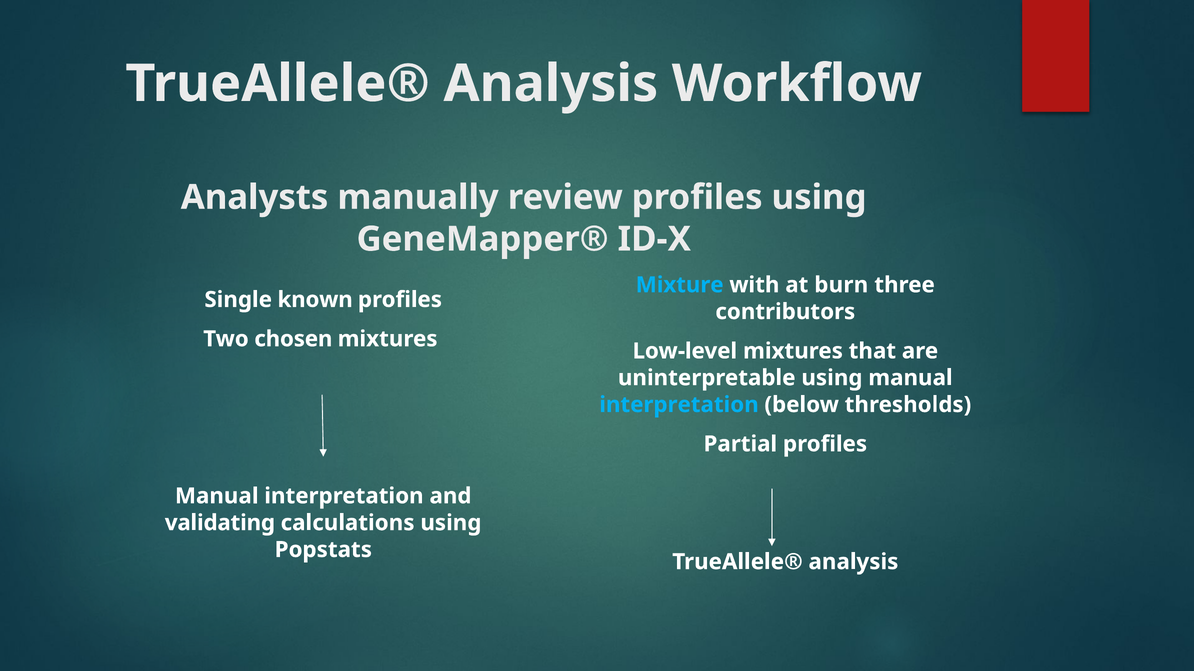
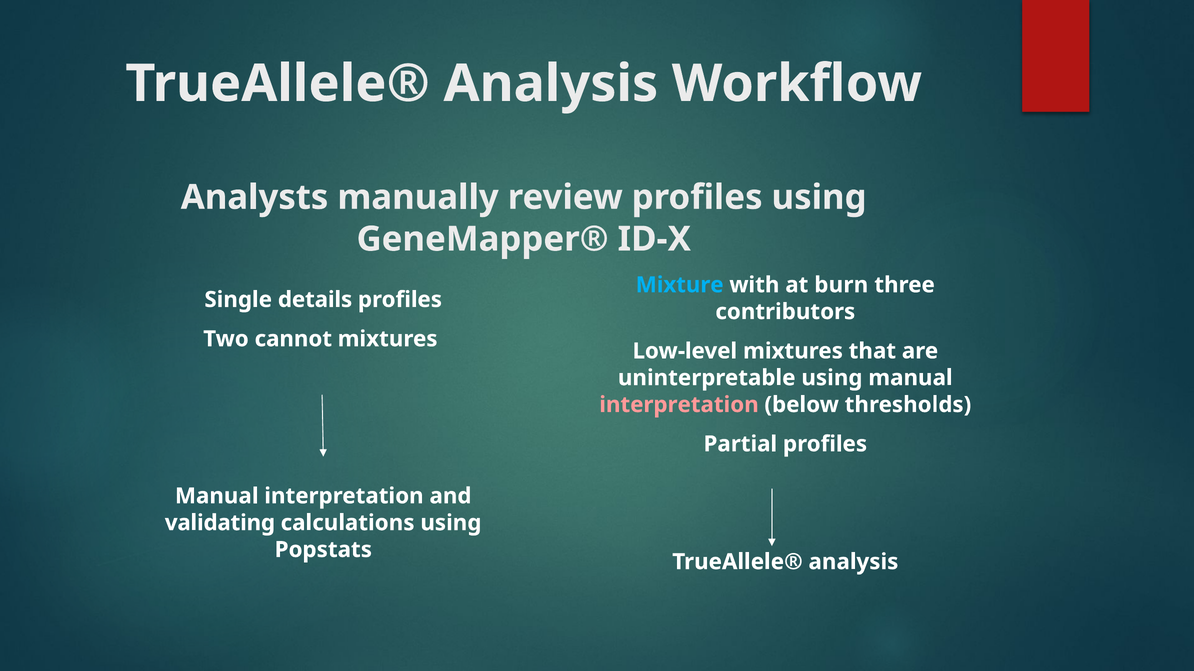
known: known -> details
chosen: chosen -> cannot
interpretation at (679, 405) colour: light blue -> pink
